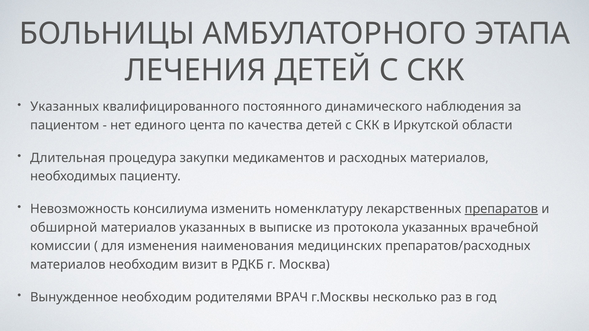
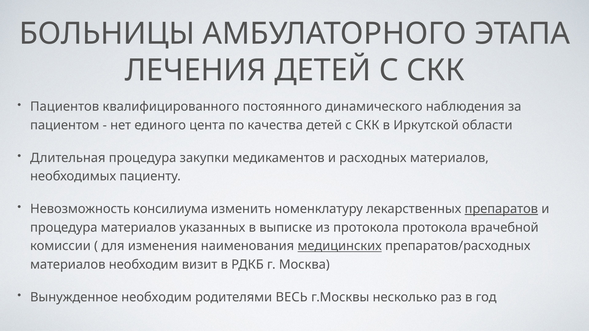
Указанных at (65, 107): Указанных -> Пациентов
обширной at (64, 228): обширной -> процедура
протокола указанных: указанных -> протокола
медицинских underline: none -> present
ВРАЧ: ВРАЧ -> ВЕСЬ
